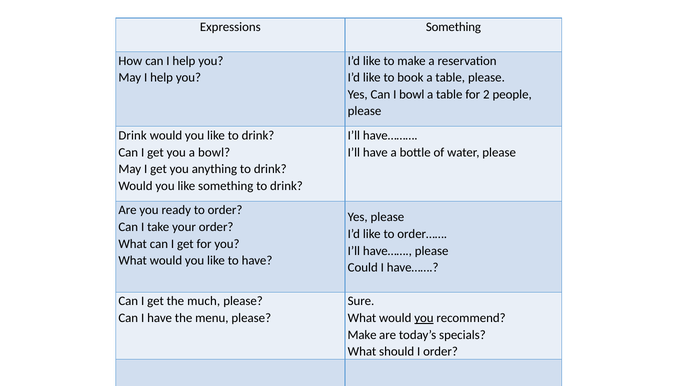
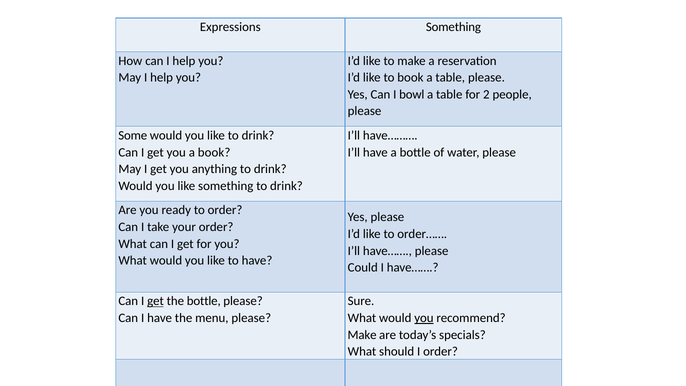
Drink at (133, 135): Drink -> Some
a bowl: bowl -> book
get at (155, 301) underline: none -> present
the much: much -> bottle
